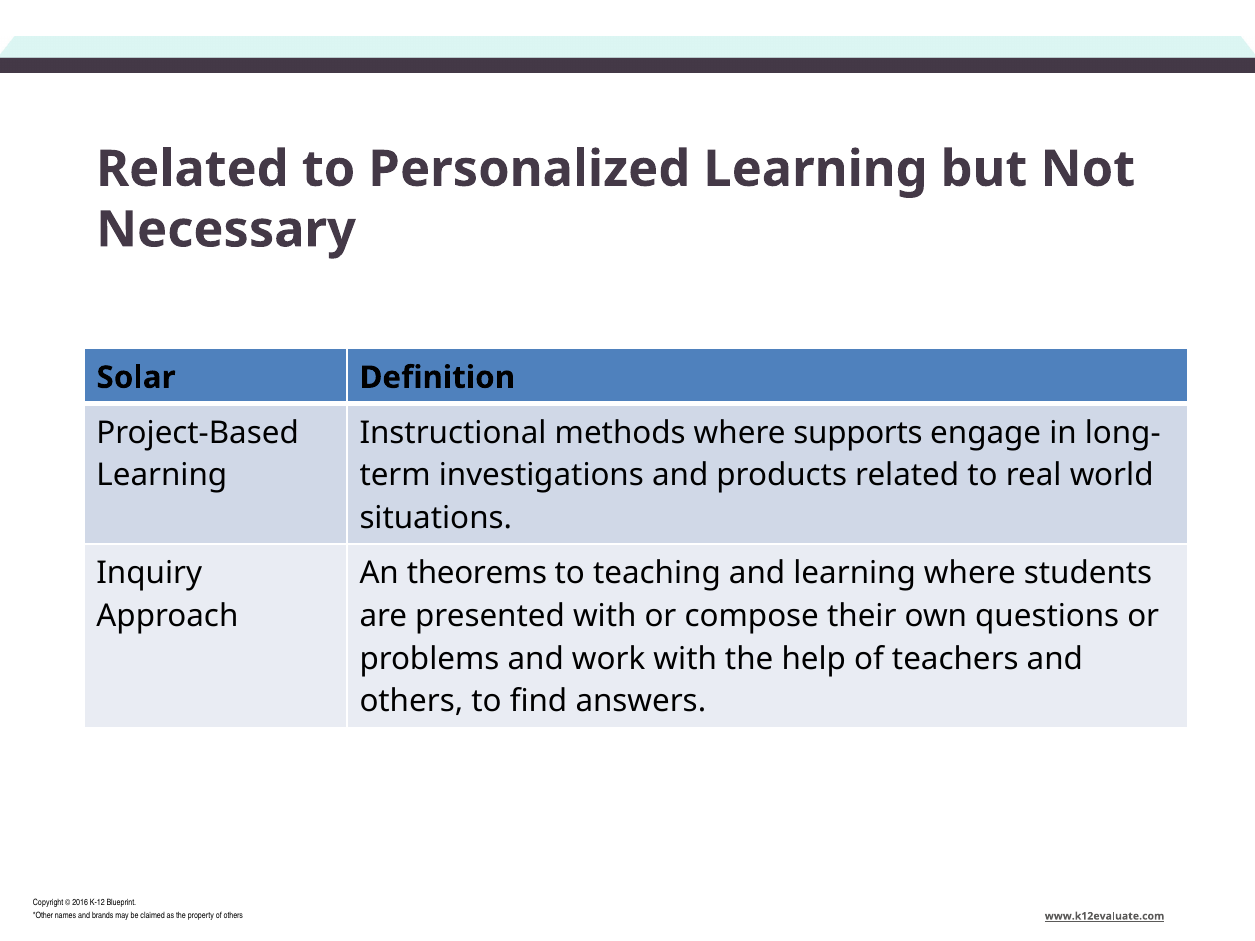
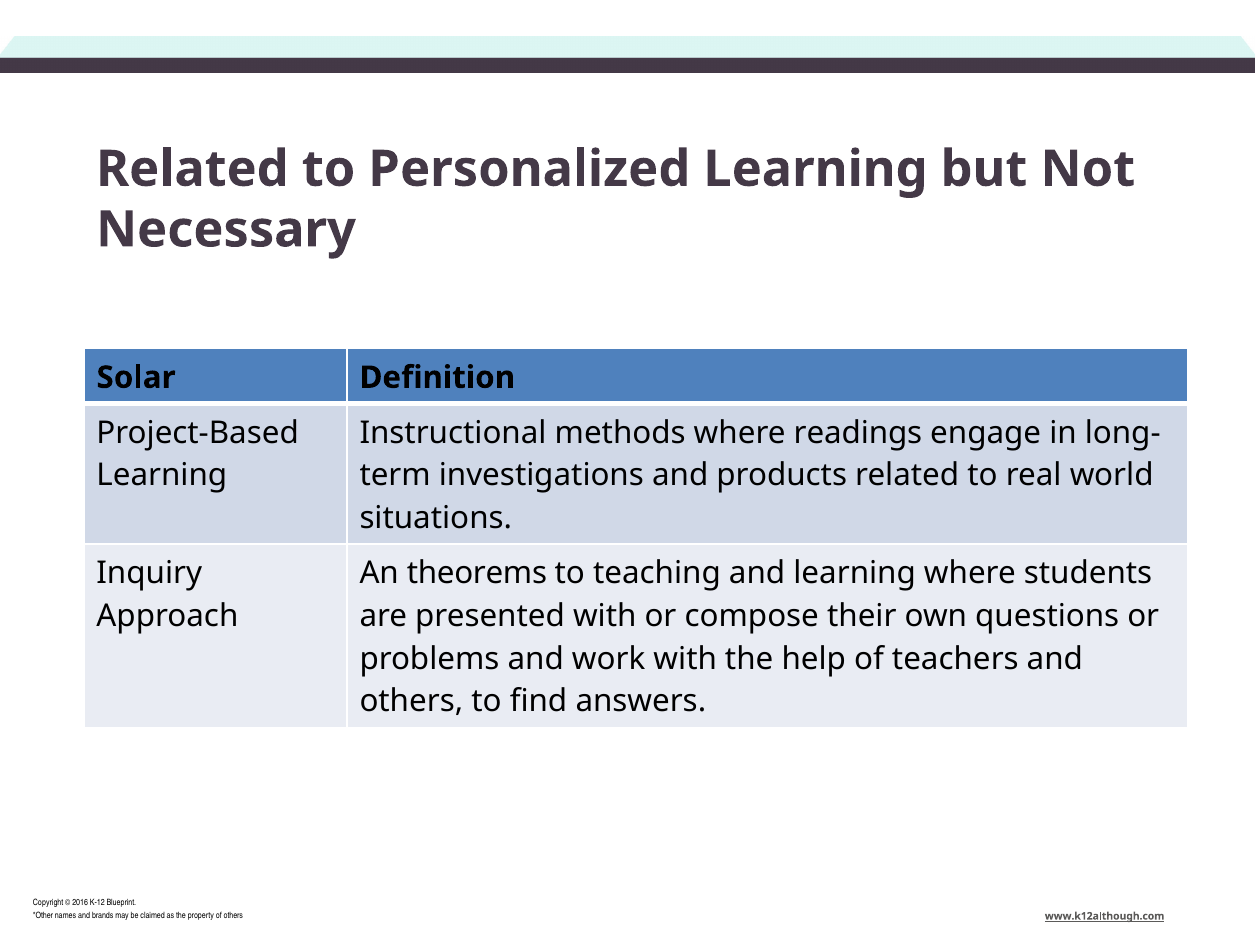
supports: supports -> readings
www.k12evaluate.com: www.k12evaluate.com -> www.k12although.com
